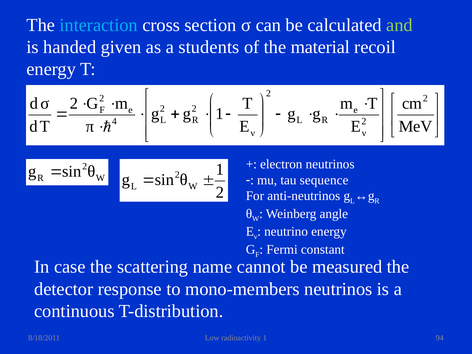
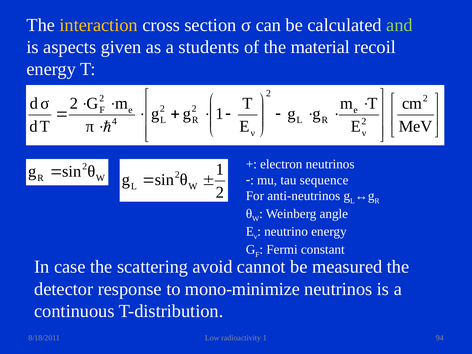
interaction colour: light blue -> yellow
handed: handed -> aspects
name: name -> avoid
mono-members: mono-members -> mono-minimize
